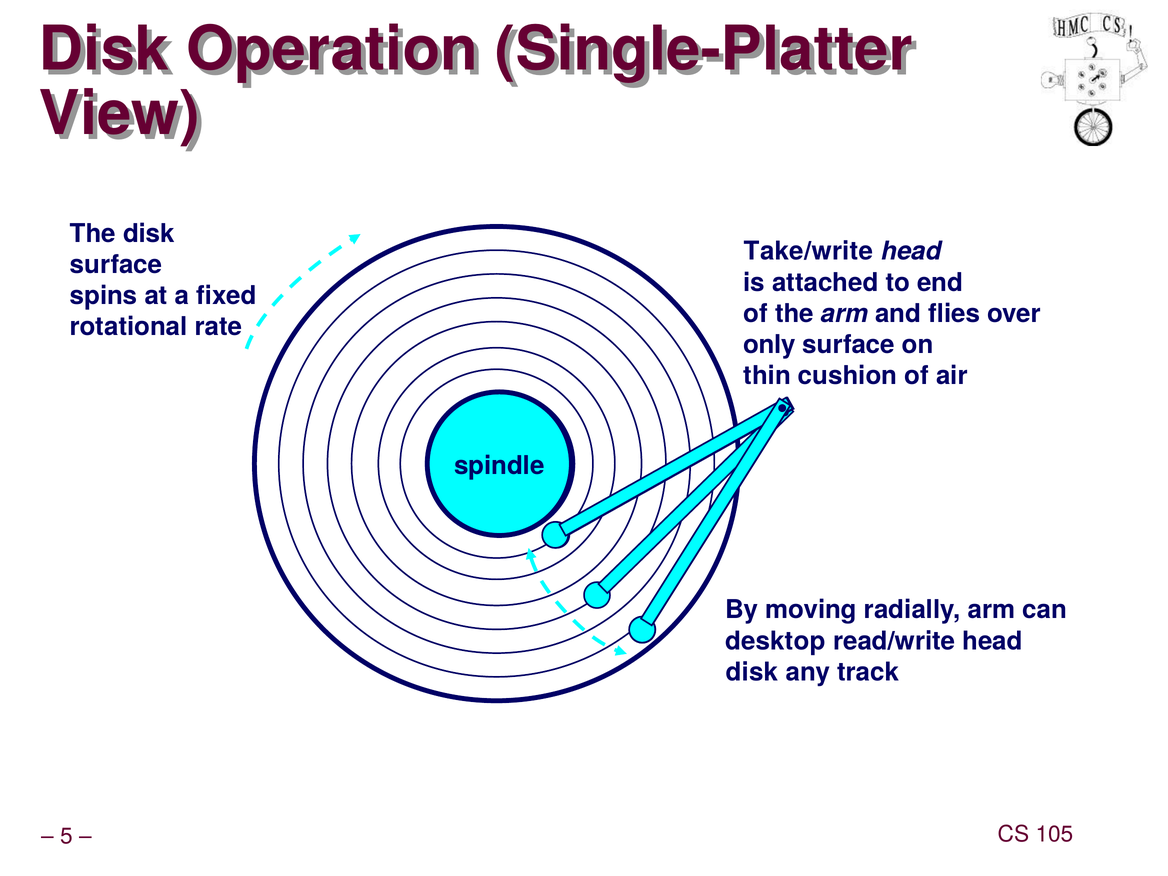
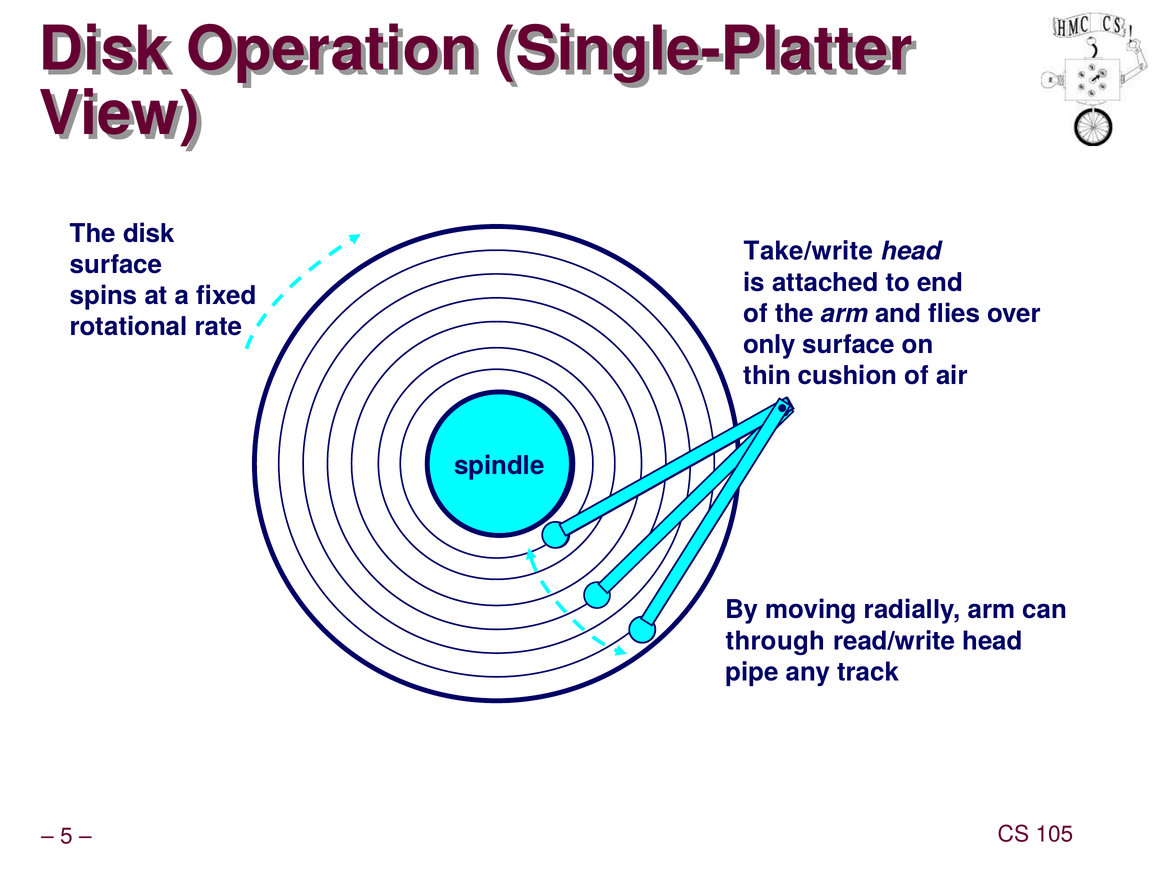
desktop: desktop -> through
disk at (752, 672): disk -> pipe
